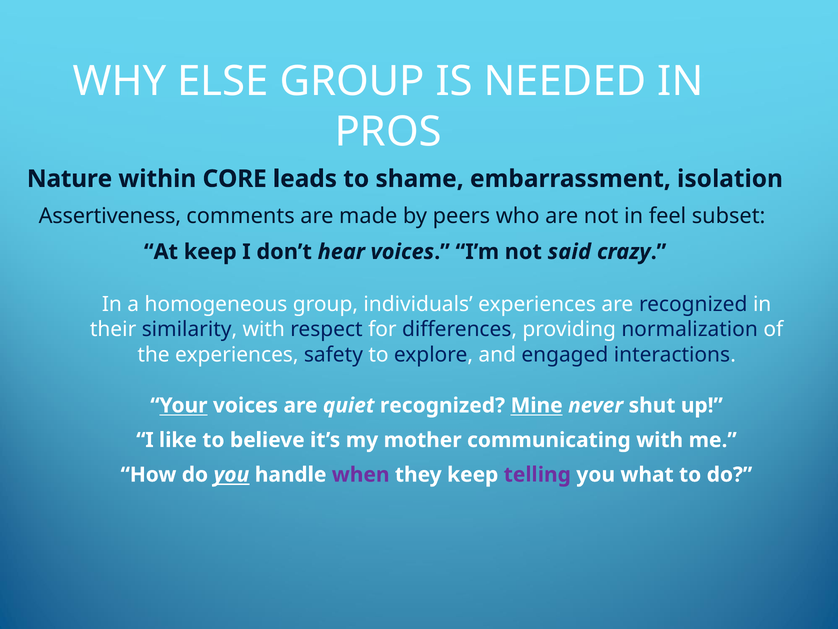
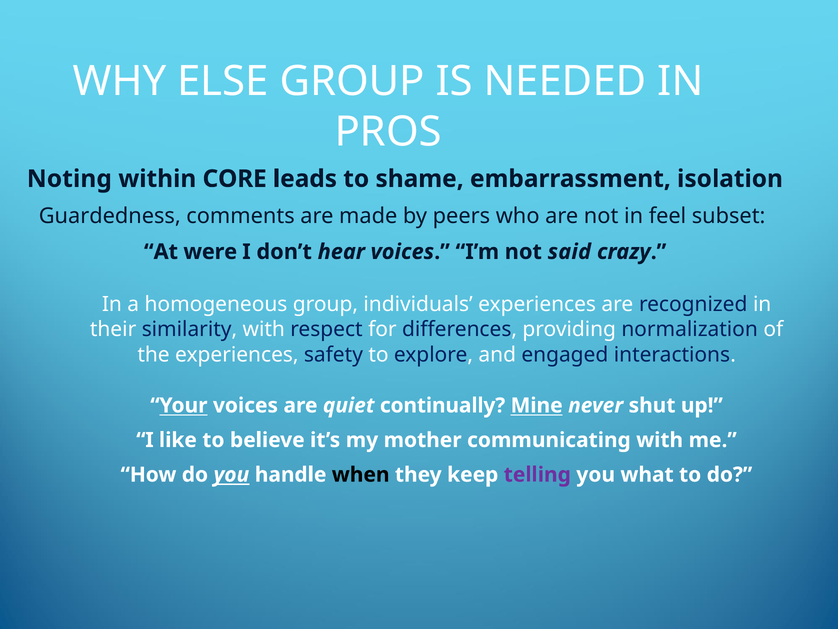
Nature: Nature -> Noting
Assertiveness: Assertiveness -> Guardedness
At keep: keep -> were
quiet recognized: recognized -> continually
when colour: purple -> black
